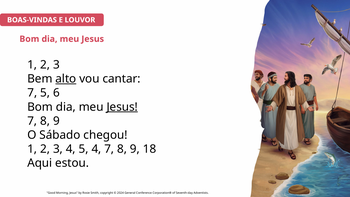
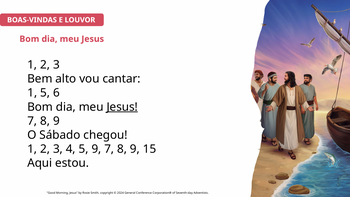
alto underline: present -> none
7 at (32, 93): 7 -> 1
5 4: 4 -> 9
18: 18 -> 15
